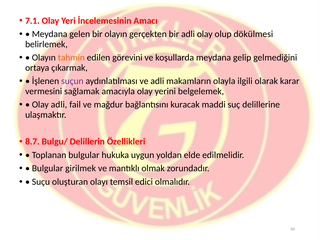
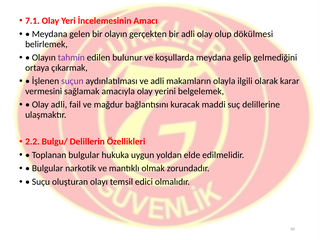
tahmin colour: orange -> purple
görevini: görevini -> bulunur
8.7: 8.7 -> 2.2
girilmek: girilmek -> narkotik
